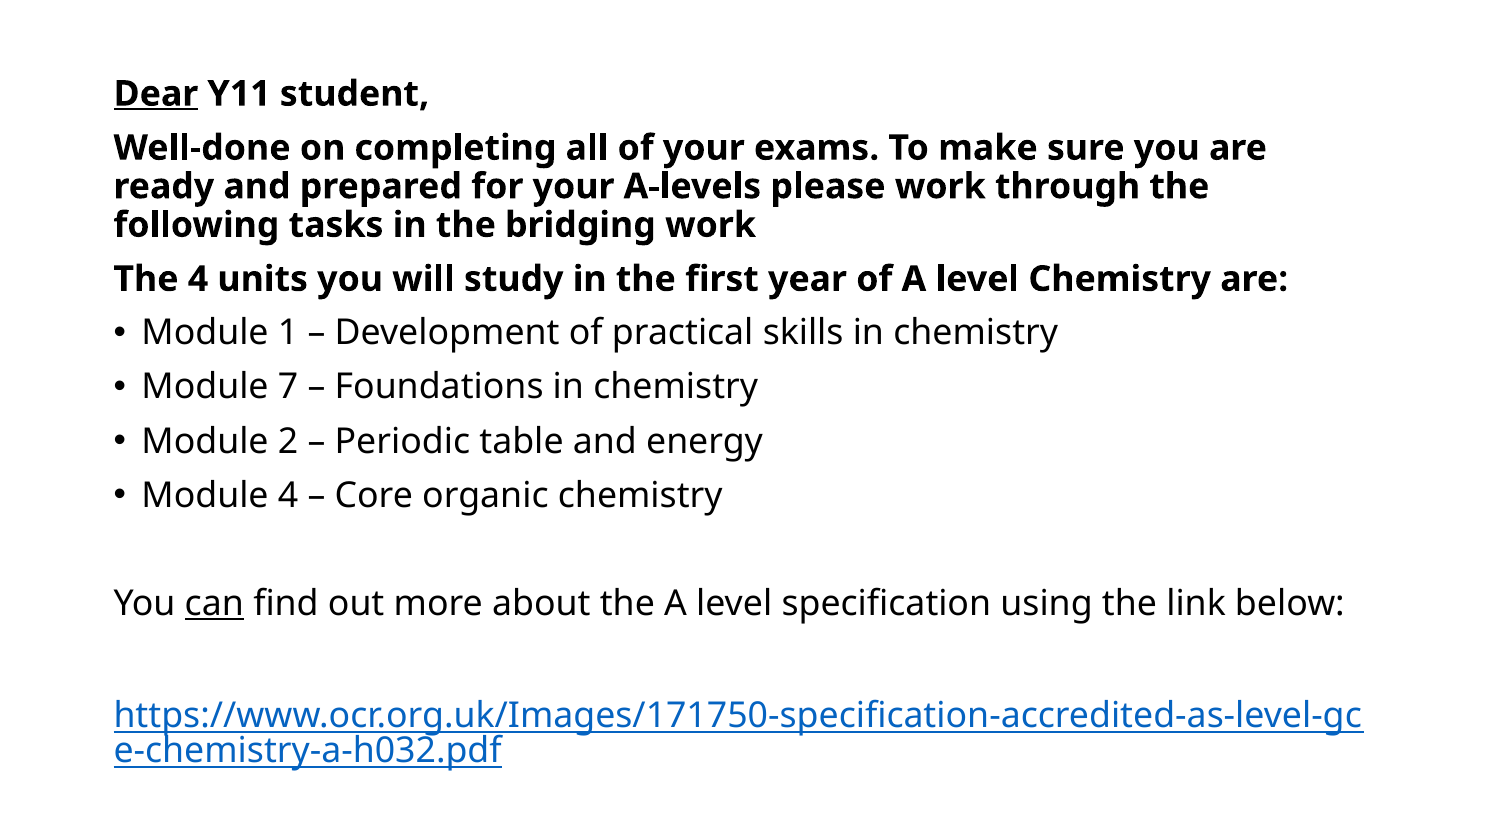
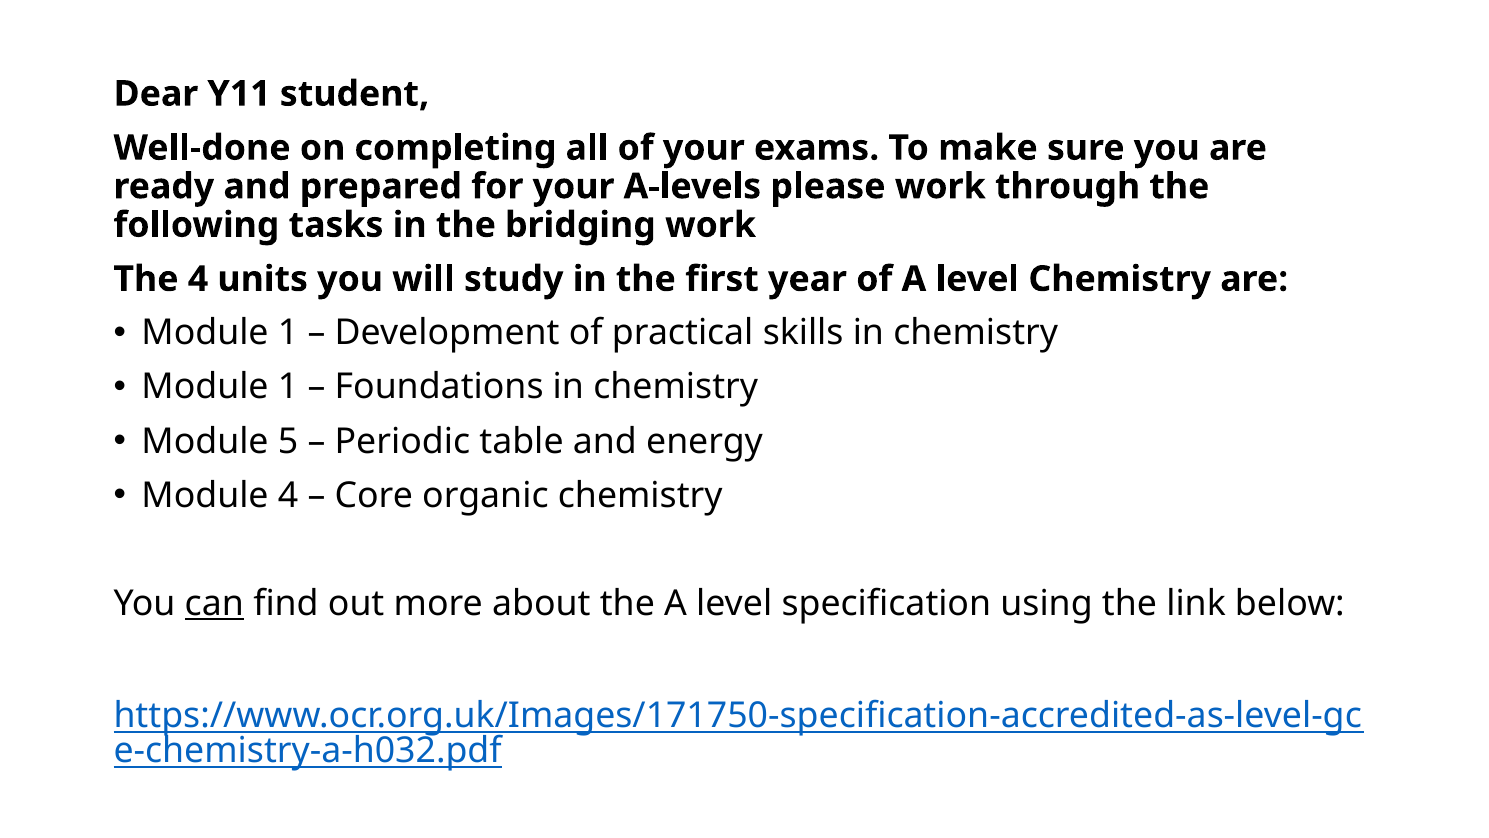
Dear underline: present -> none
7 at (288, 387): 7 -> 1
2: 2 -> 5
